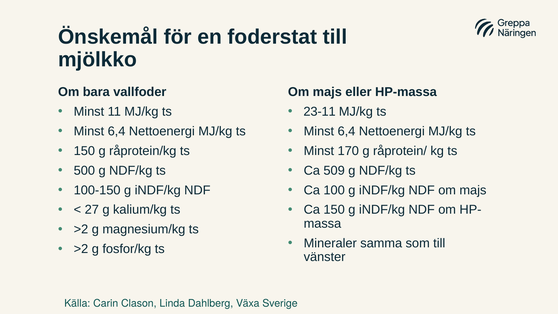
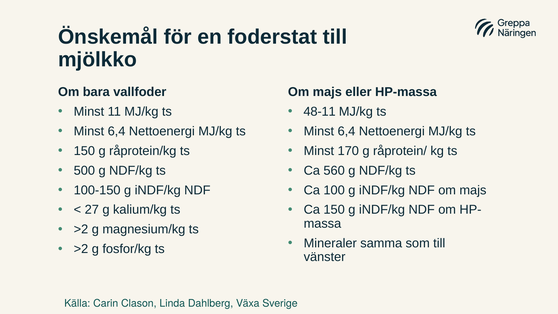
23-11: 23-11 -> 48-11
509: 509 -> 560
